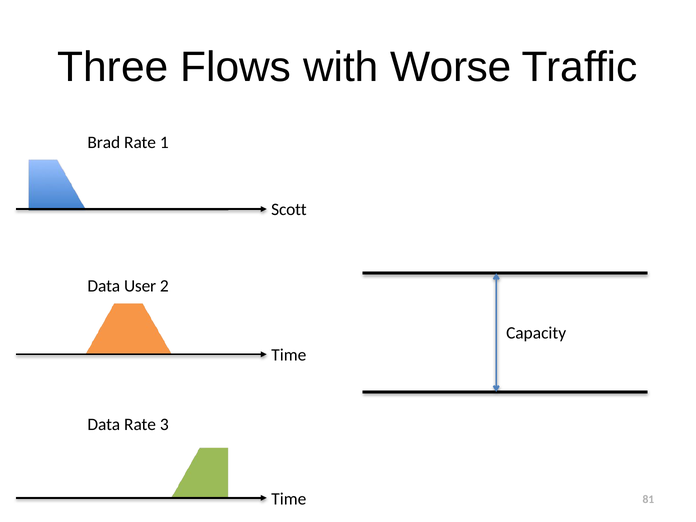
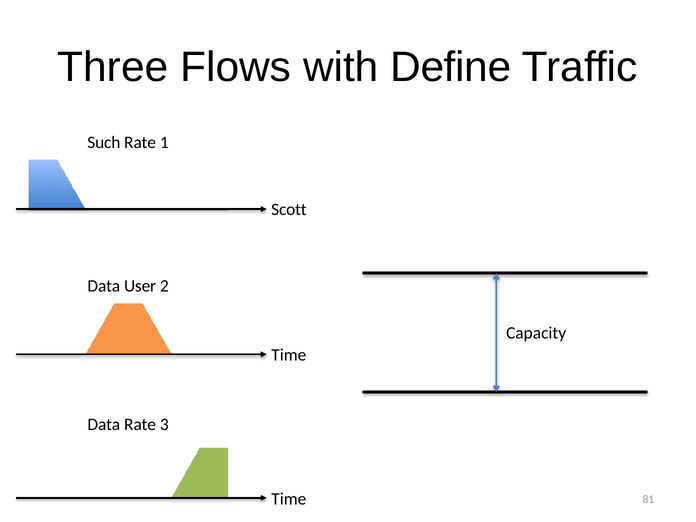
Worse: Worse -> Define
Brad: Brad -> Such
